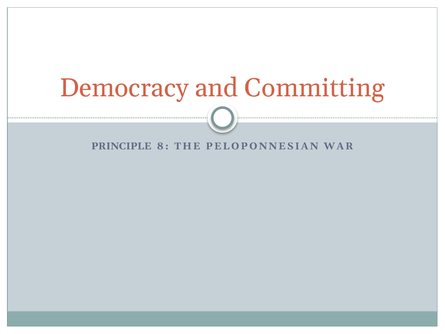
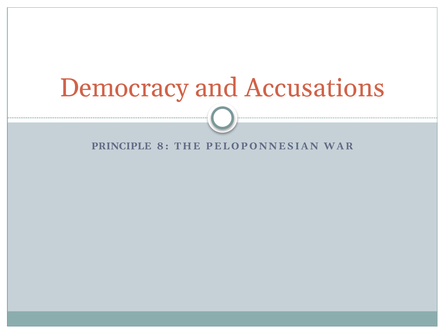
Committing: Committing -> Accusations
